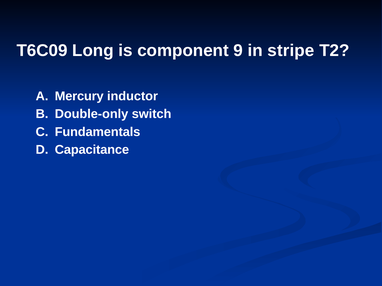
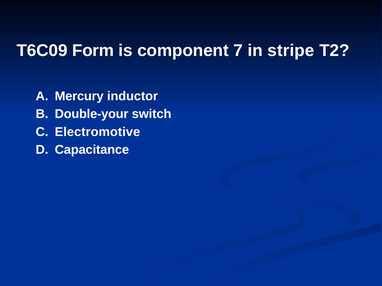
Long: Long -> Form
9: 9 -> 7
Double-only: Double-only -> Double-your
Fundamentals: Fundamentals -> Electromotive
